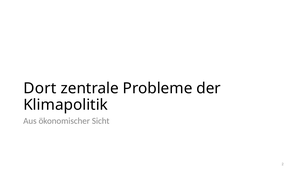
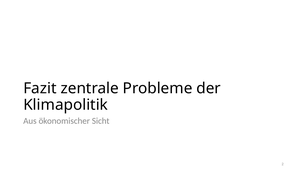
Dort: Dort -> Fazit
